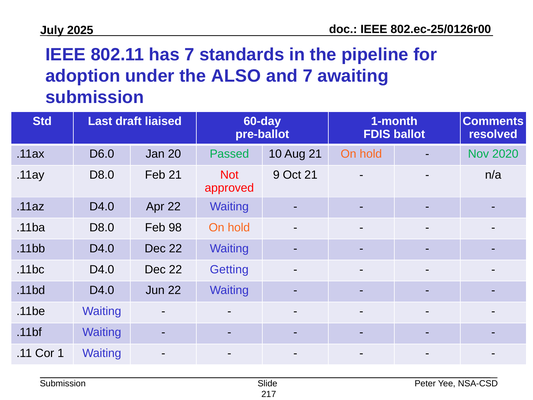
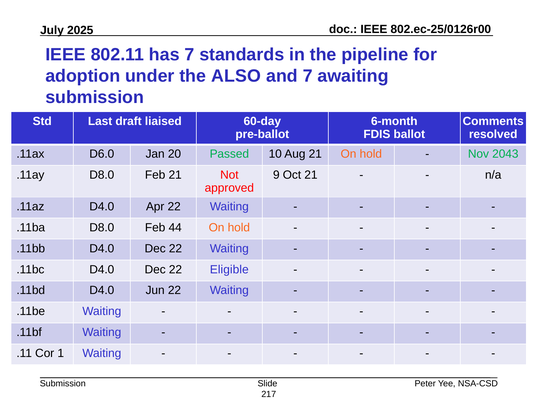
1-month: 1-month -> 6-month
2020: 2020 -> 2043
98: 98 -> 44
Getting: Getting -> Eligible
